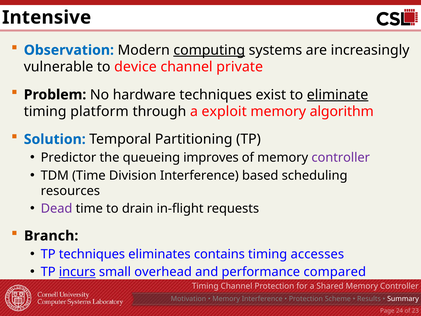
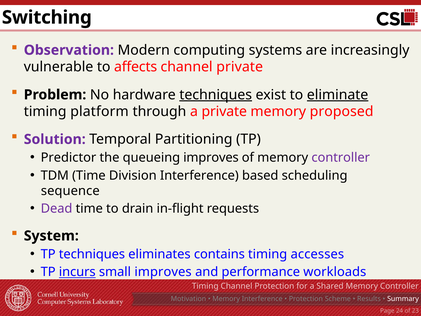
Intensive: Intensive -> Switching
Observation colour: blue -> purple
computing underline: present -> none
device: device -> affects
techniques at (216, 95) underline: none -> present
a exploit: exploit -> private
algorithm: algorithm -> proposed
Solution colour: blue -> purple
resources: resources -> sequence
Branch: Branch -> System
small overhead: overhead -> improves
compared: compared -> workloads
